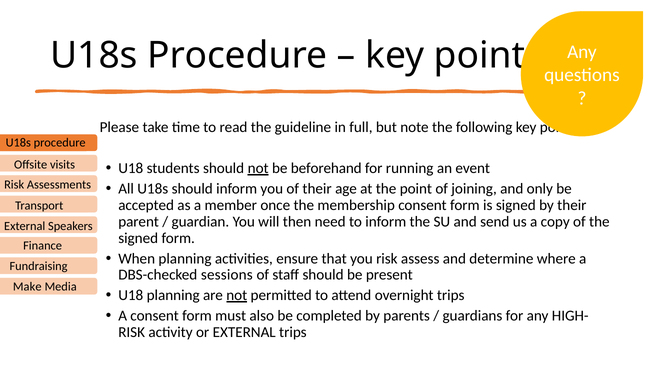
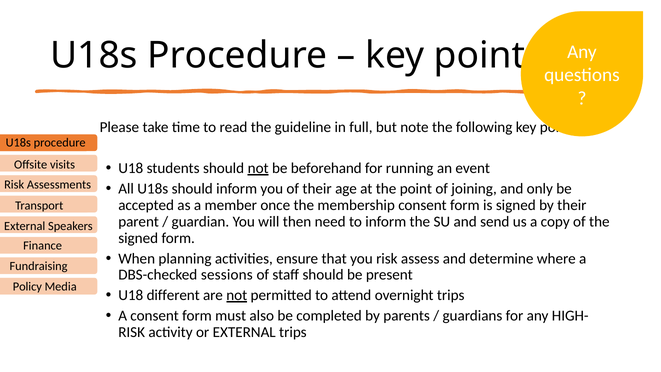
Make: Make -> Policy
U18 planning: planning -> different
